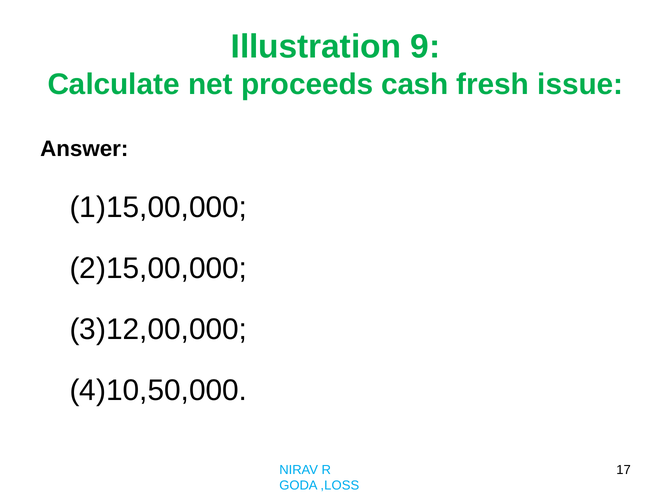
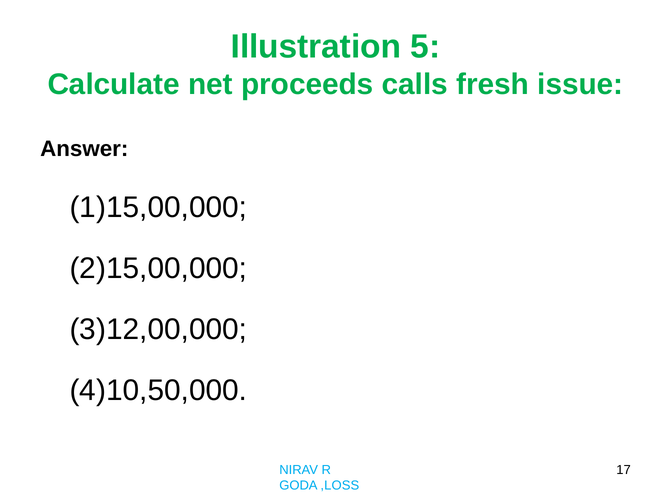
9: 9 -> 5
cash: cash -> calls
